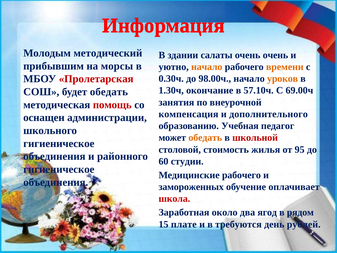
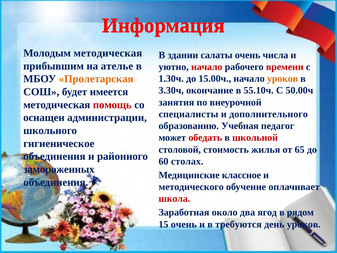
Молодым методический: методический -> методическая
очень очень: очень -> числа
морсы: морсы -> ателье
начало at (207, 67) colour: orange -> red
времени colour: orange -> red
Пролетарская colour: red -> orange
0.30ч: 0.30ч -> 1.30ч
98.00ч: 98.00ч -> 15.00ч
1.30ч: 1.30ч -> 3.30ч
57.10ч: 57.10ч -> 55.10ч
69.00ч: 69.00ч -> 50.00ч
будет обедать: обедать -> имеется
компенсация: компенсация -> специалисты
обедать at (205, 138) colour: orange -> red
95: 95 -> 65
студии: студии -> столах
гигиеническое at (59, 169): гигиеническое -> замороженных
Медицинские рабочего: рабочего -> классное
замороженных: замороженных -> методического
15 плате: плате -> очень
день рублей: рублей -> уроков
